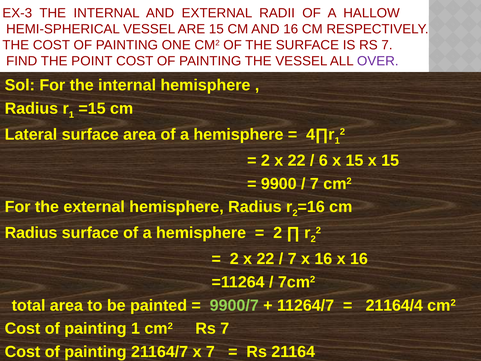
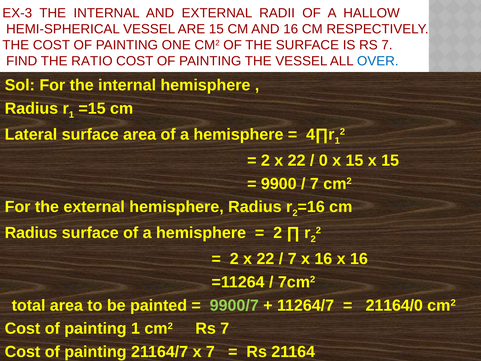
POINT: POINT -> RATIO
OVER colour: purple -> blue
6: 6 -> 0
21164/4: 21164/4 -> 21164/0
